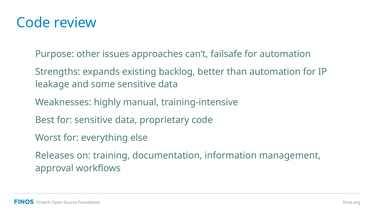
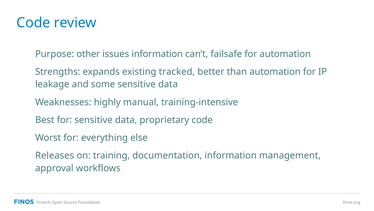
issues approaches: approaches -> information
backlog: backlog -> tracked
